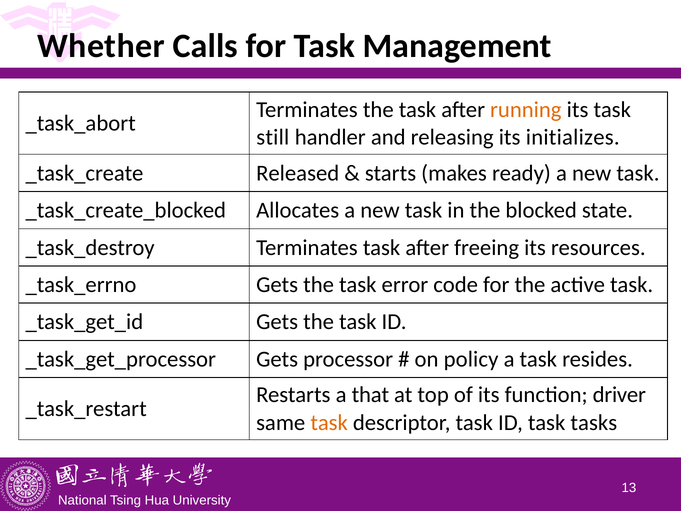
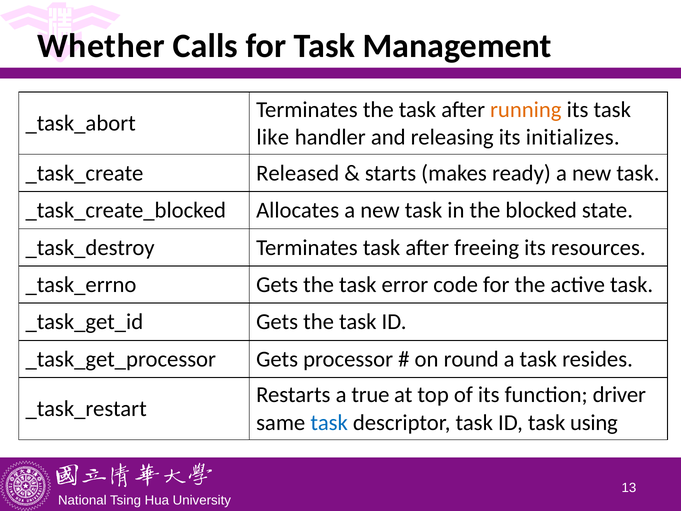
still: still -> like
policy: policy -> round
that: that -> true
task at (329, 422) colour: orange -> blue
tasks: tasks -> using
